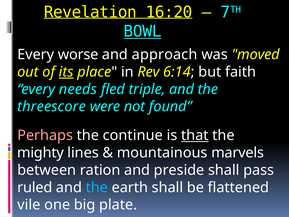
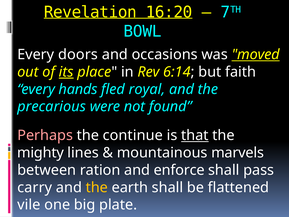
BOWL underline: present -> none
worse: worse -> doors
approach: approach -> occasions
moved underline: none -> present
needs: needs -> hands
triple: triple -> royal
threescore: threescore -> precarious
preside: preside -> enforce
ruled: ruled -> carry
the at (97, 187) colour: light blue -> yellow
